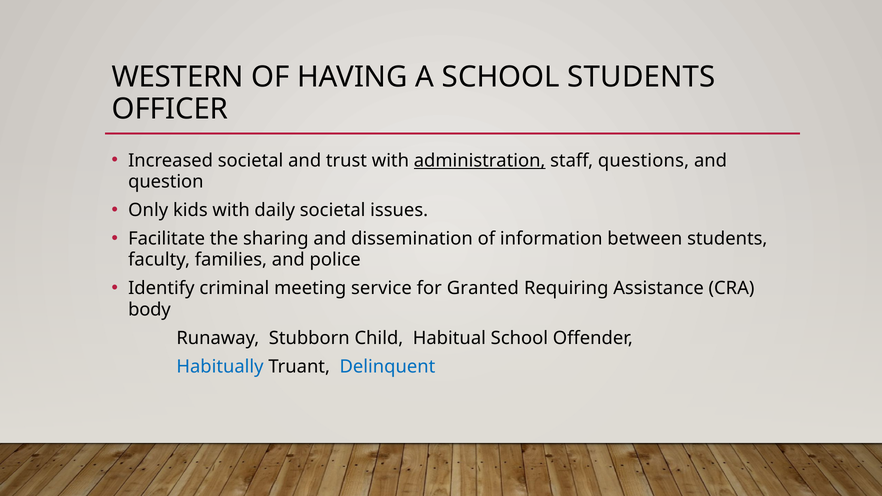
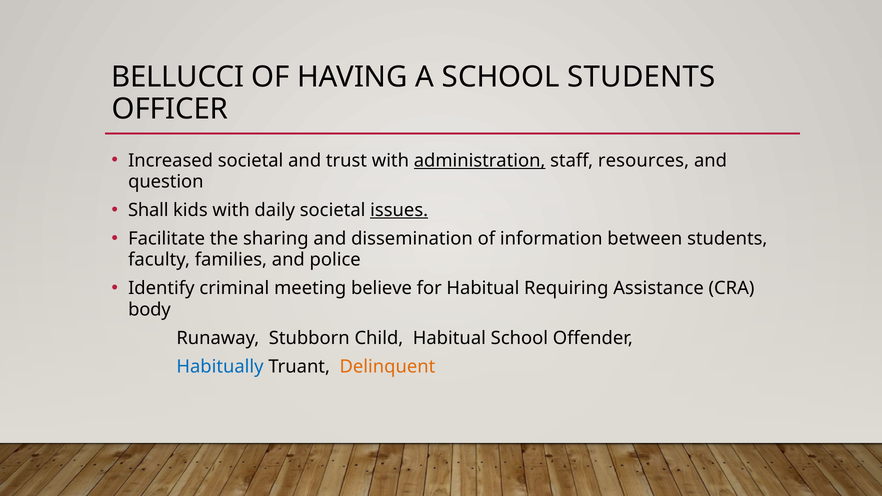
WESTERN: WESTERN -> BELLUCCI
questions: questions -> resources
Only: Only -> Shall
issues underline: none -> present
service: service -> believe
for Granted: Granted -> Habitual
Delinquent colour: blue -> orange
